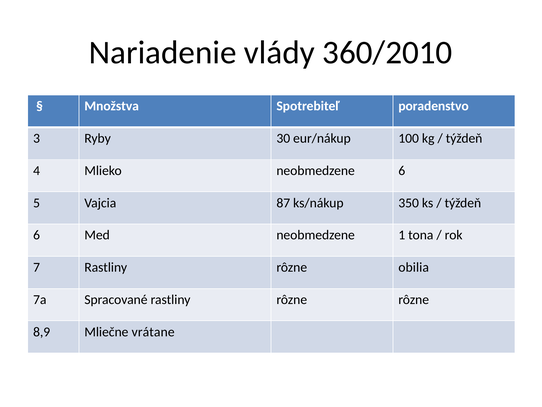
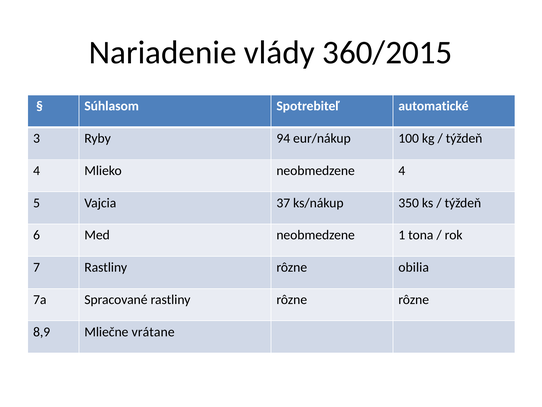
360/2010: 360/2010 -> 360/2015
Množstva: Množstva -> Súhlasom
poradenstvo: poradenstvo -> automatické
30: 30 -> 94
neobmedzene 6: 6 -> 4
87: 87 -> 37
